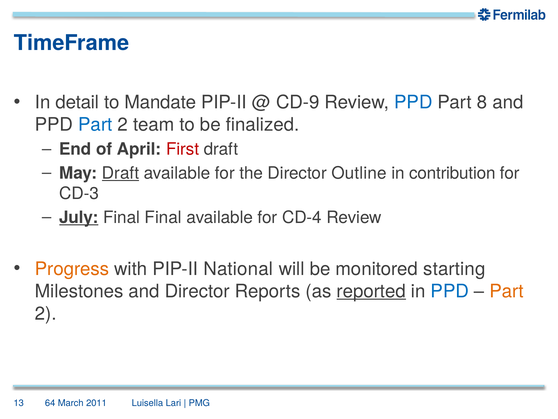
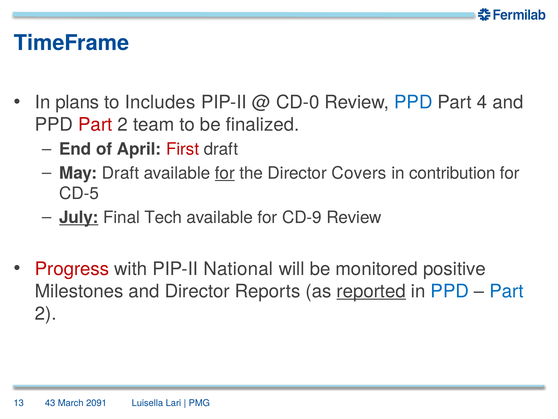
detail: detail -> plans
Mandate: Mandate -> Includes
CD-9: CD-9 -> CD-0
8: 8 -> 4
Part at (95, 124) colour: blue -> red
Draft at (121, 173) underline: present -> none
for at (225, 173) underline: none -> present
Outline: Outline -> Covers
CD-3: CD-3 -> CD-5
Final Final: Final -> Tech
CD-4: CD-4 -> CD-9
Progress colour: orange -> red
starting: starting -> positive
Part at (507, 291) colour: orange -> blue
64: 64 -> 43
2011: 2011 -> 2091
